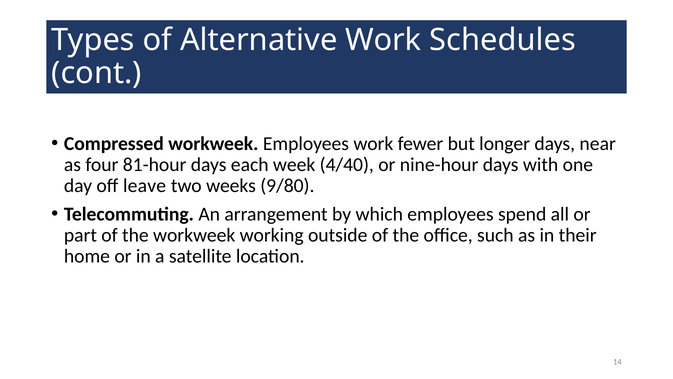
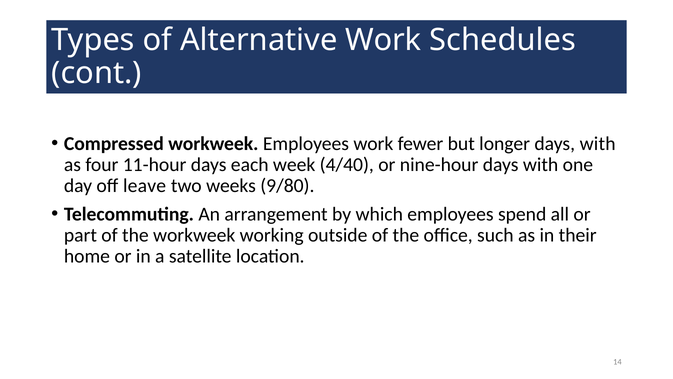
longer days near: near -> with
81-hour: 81-hour -> 11-hour
